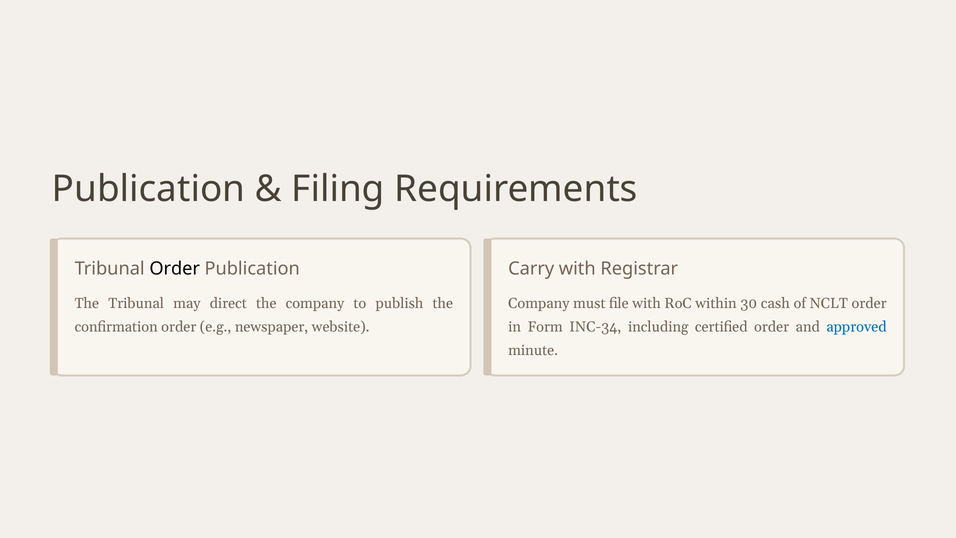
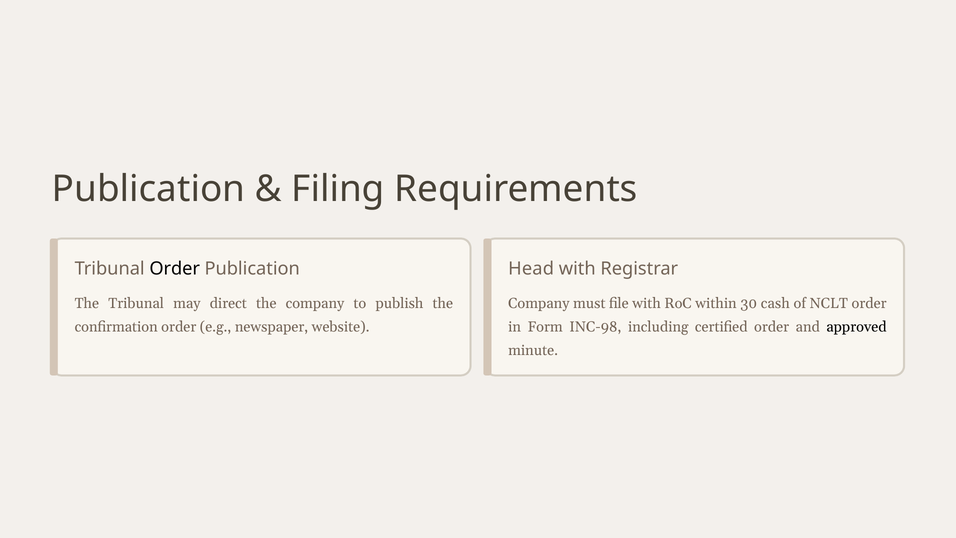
Carry: Carry -> Head
INC-34: INC-34 -> INC-98
approved colour: blue -> black
